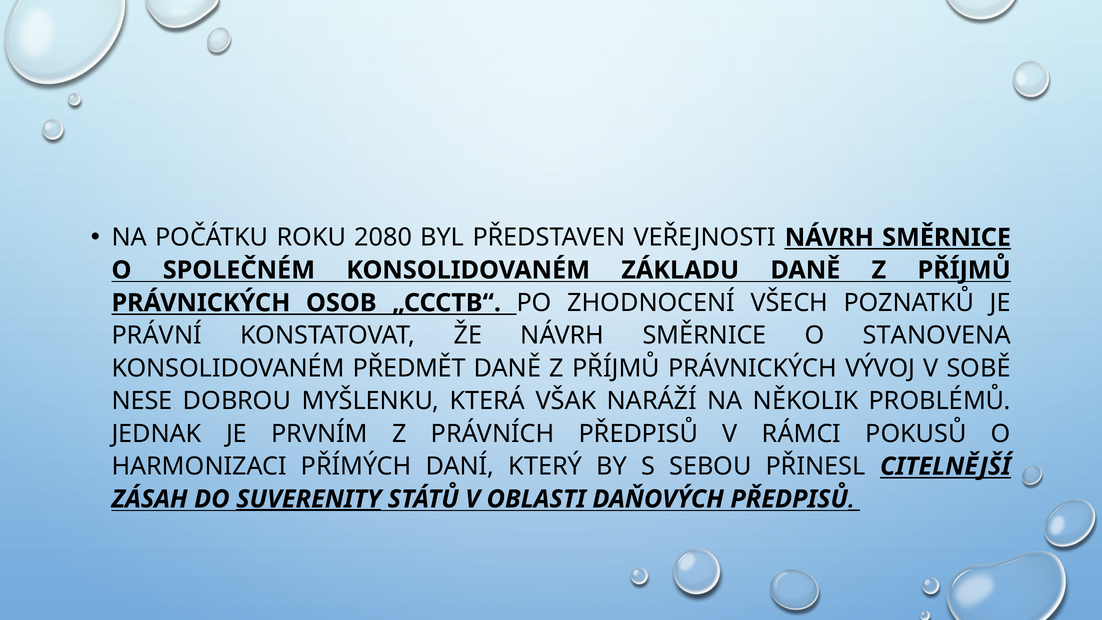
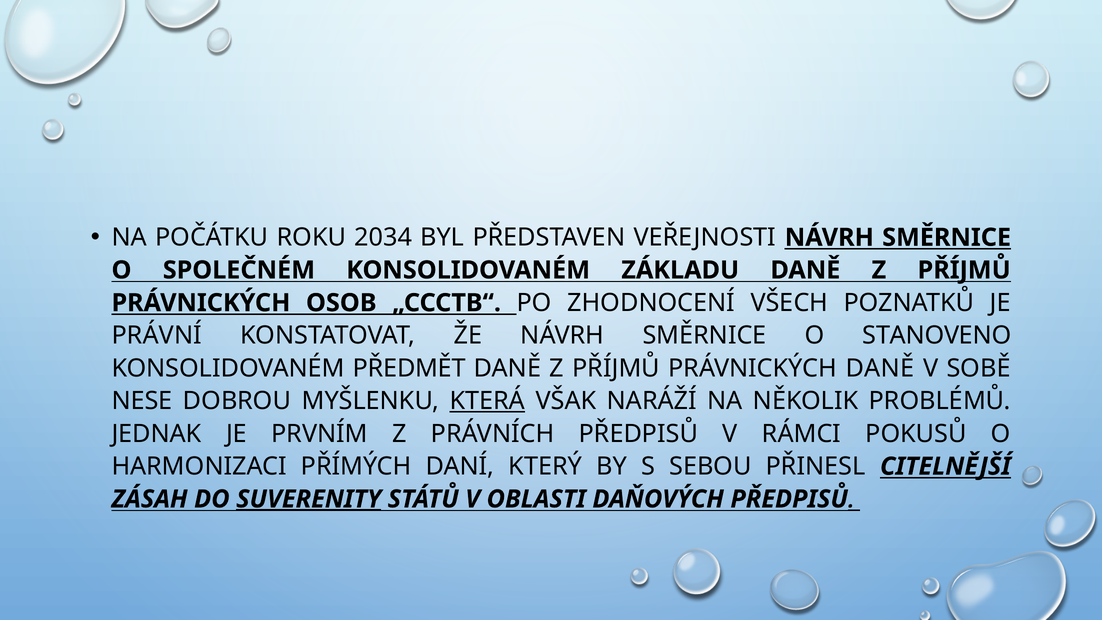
2080: 2080 -> 2034
STANOVENA: STANOVENA -> STANOVENO
PRÁVNICKÝCH VÝVOJ: VÝVOJ -> DANĚ
KTERÁ underline: none -> present
